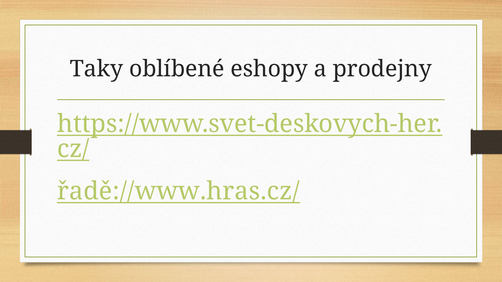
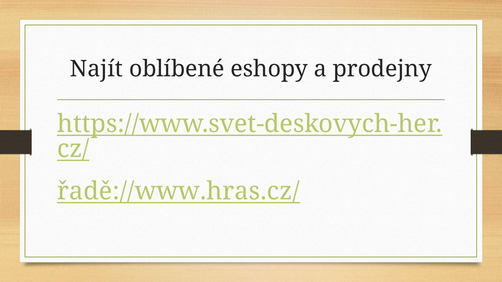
Taky: Taky -> Najít
